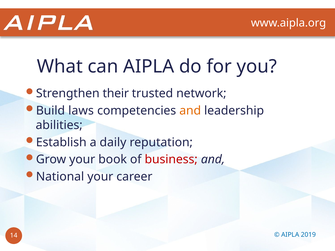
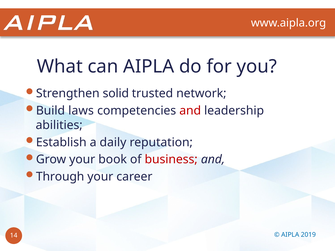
their: their -> solid
and at (190, 111) colour: orange -> red
National: National -> Through
